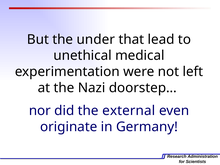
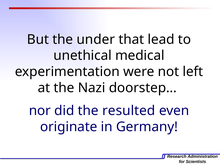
external: external -> resulted
